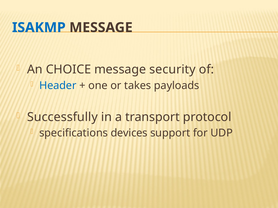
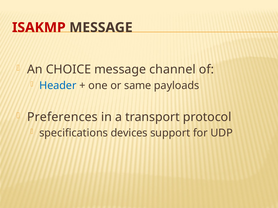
ISAKMP colour: blue -> red
security: security -> channel
takes: takes -> same
Successfully: Successfully -> Preferences
